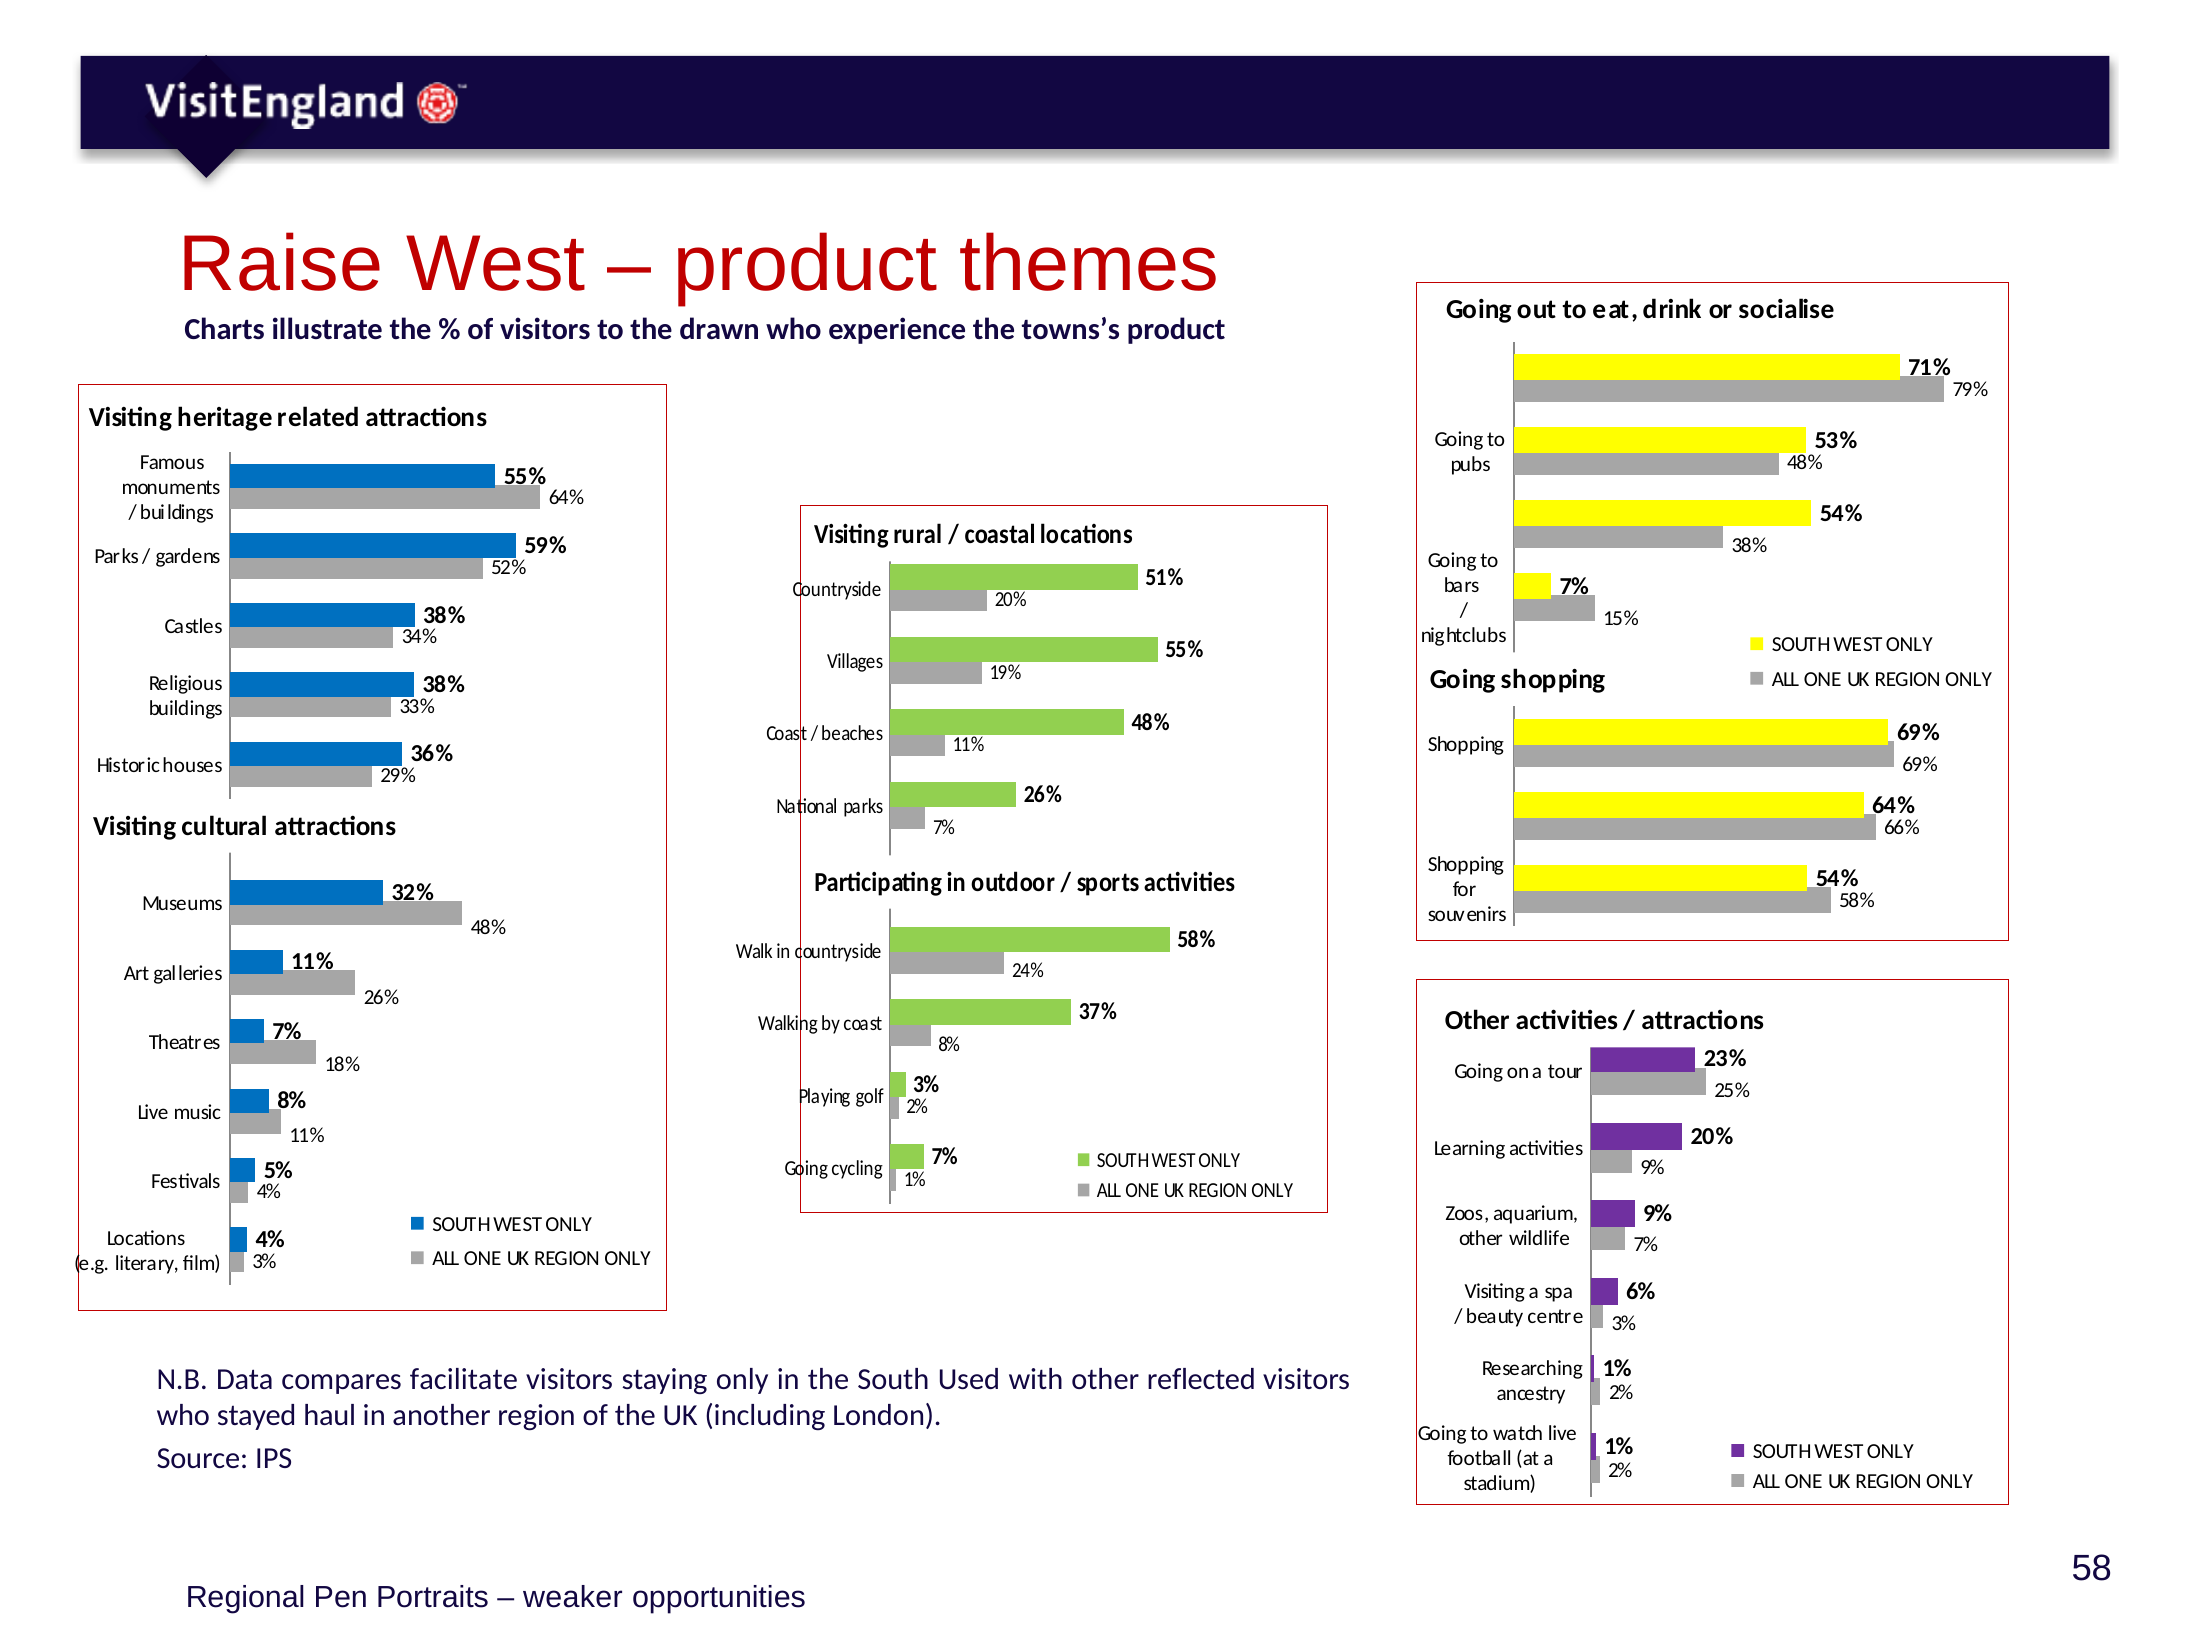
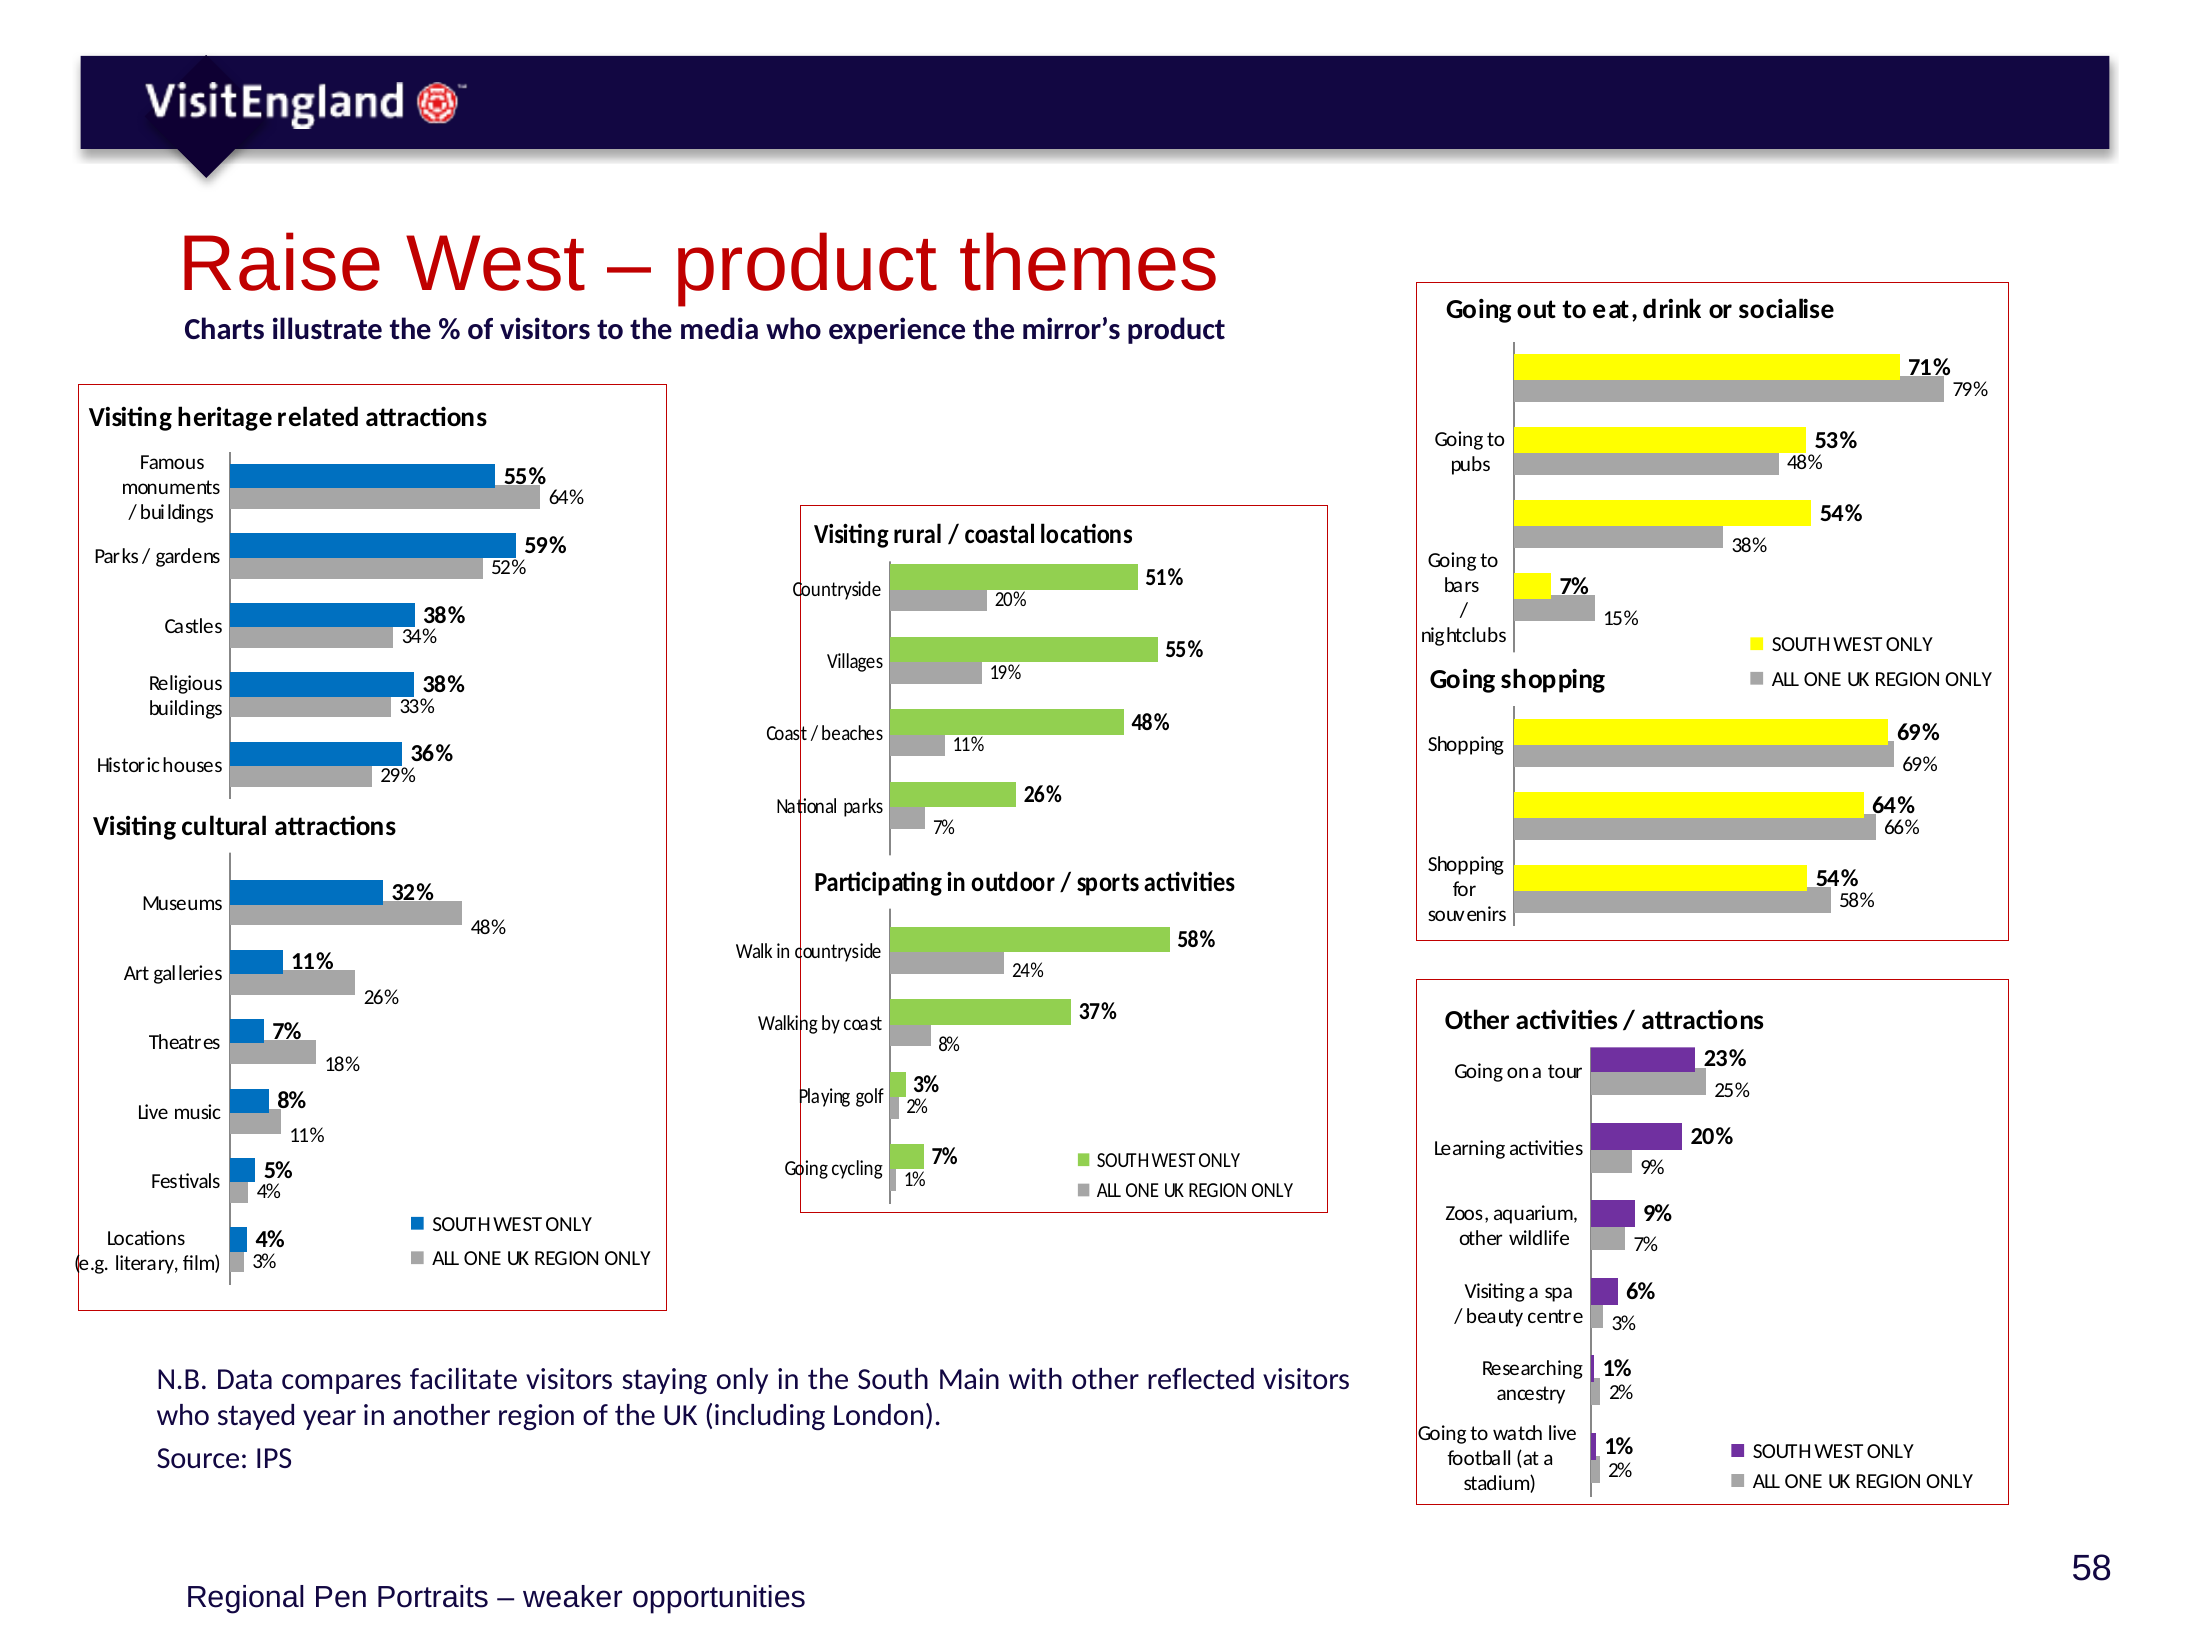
drawn: drawn -> media
towns’s: towns’s -> mirror’s
Used: Used -> Main
haul: haul -> year
